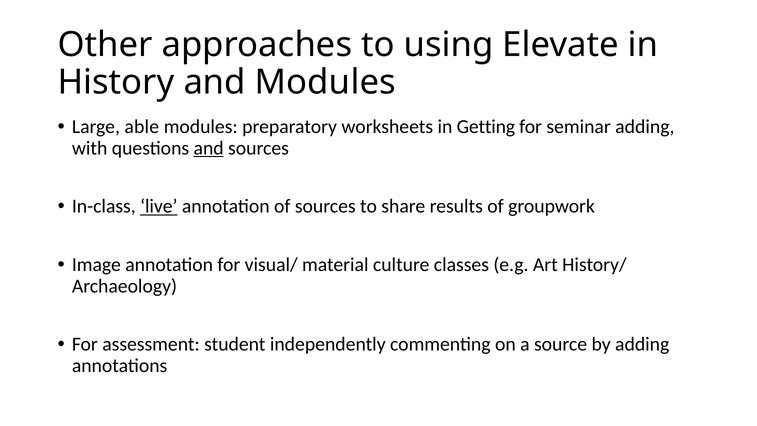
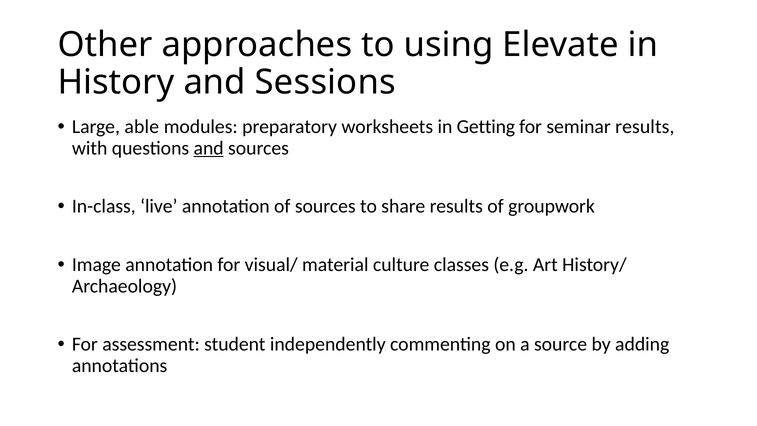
and Modules: Modules -> Sessions
seminar adding: adding -> results
live underline: present -> none
